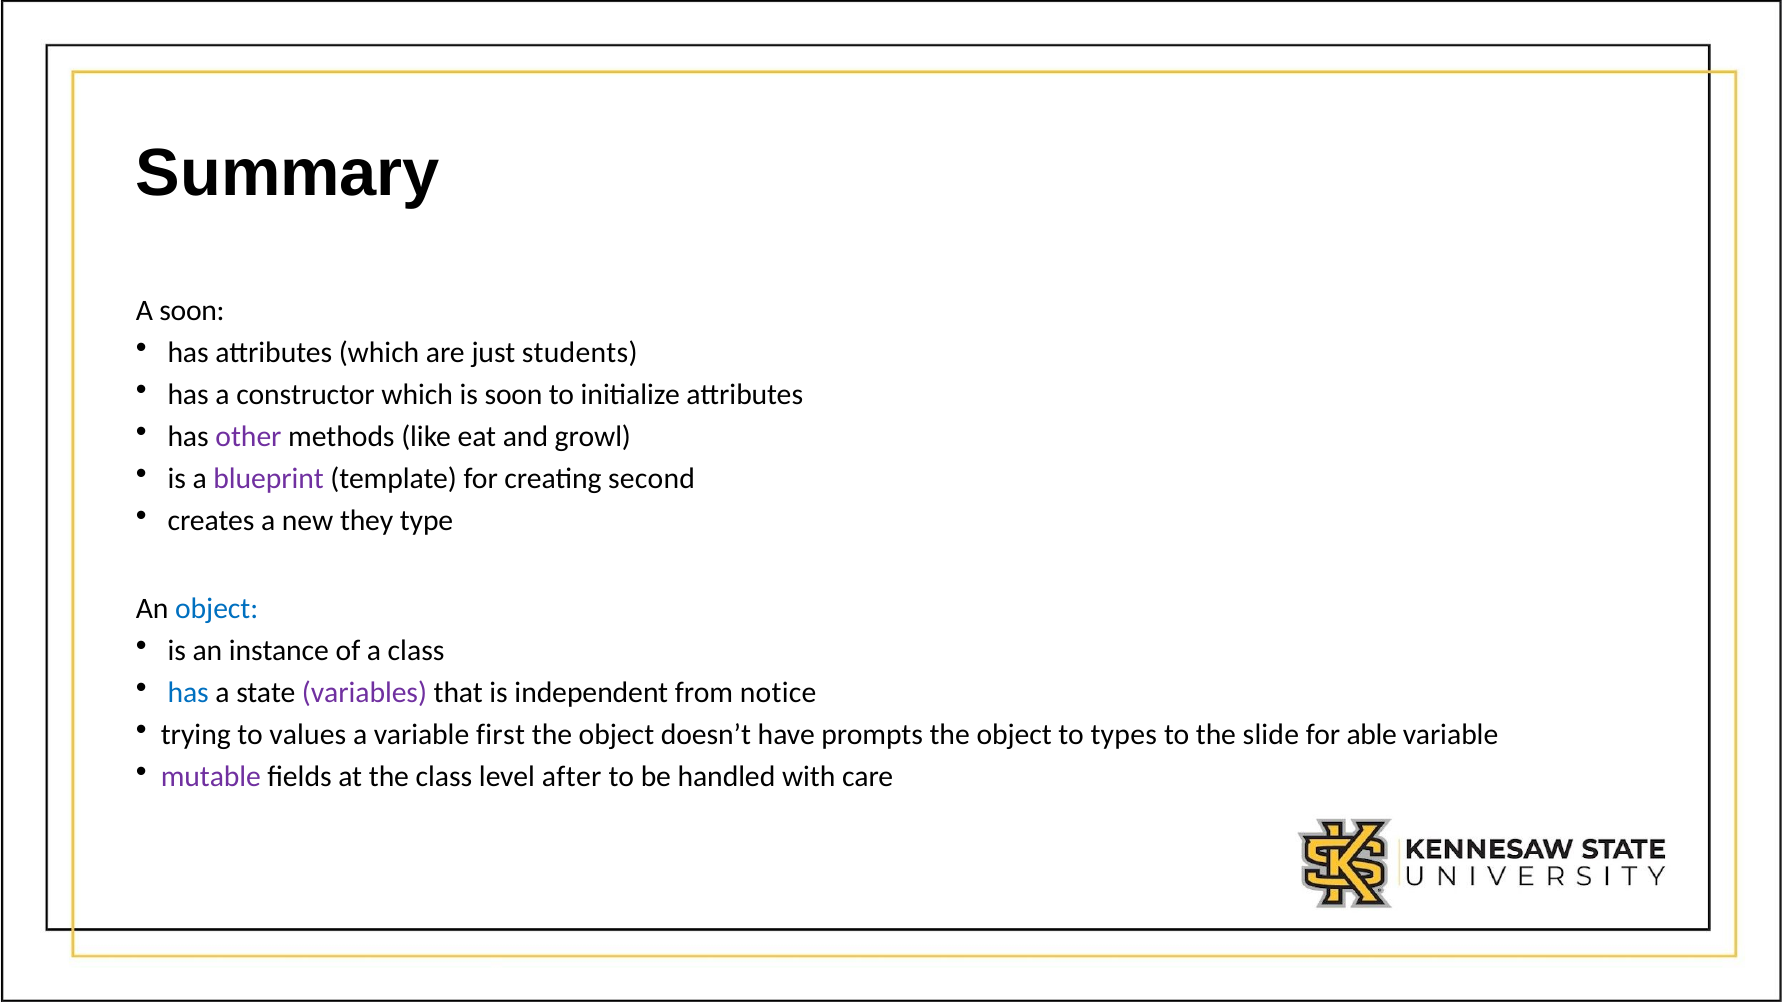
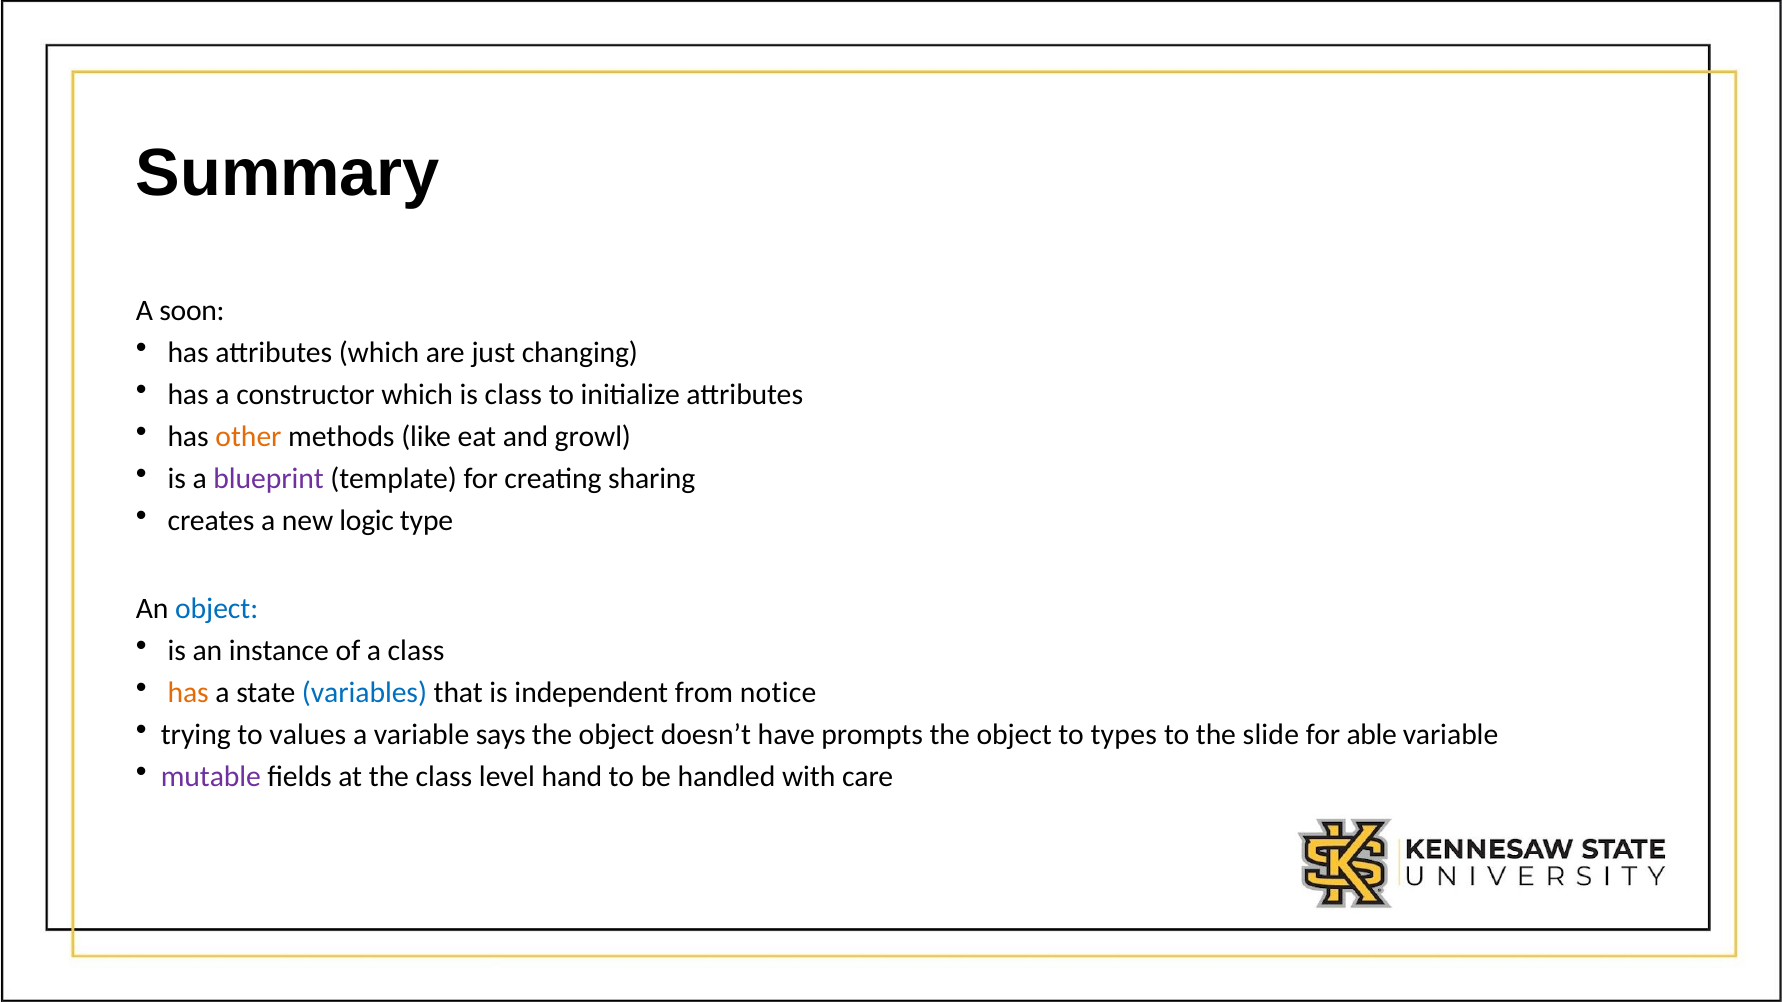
students: students -> changing
is soon: soon -> class
other colour: purple -> orange
second: second -> sharing
they: they -> logic
has at (188, 693) colour: blue -> orange
variables colour: purple -> blue
first: first -> says
after: after -> hand
